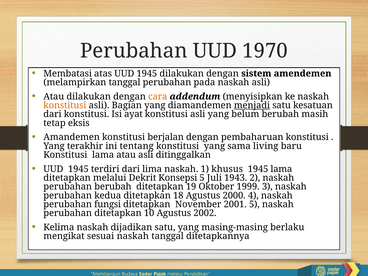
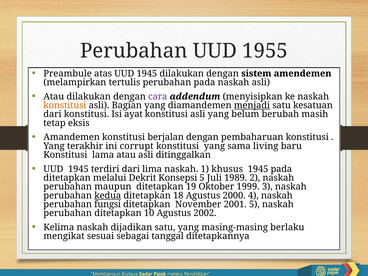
1970: 1970 -> 1955
Membatasi: Membatasi -> Preambule
melampirkan tanggal: tanggal -> tertulis
cara colour: orange -> purple
tentang: tentang -> corrupt
1945 lama: lama -> pada
1943: 1943 -> 1989
perubahan berubah: berubah -> maupun
kedua underline: none -> present
sesuai naskah: naskah -> sebagai
